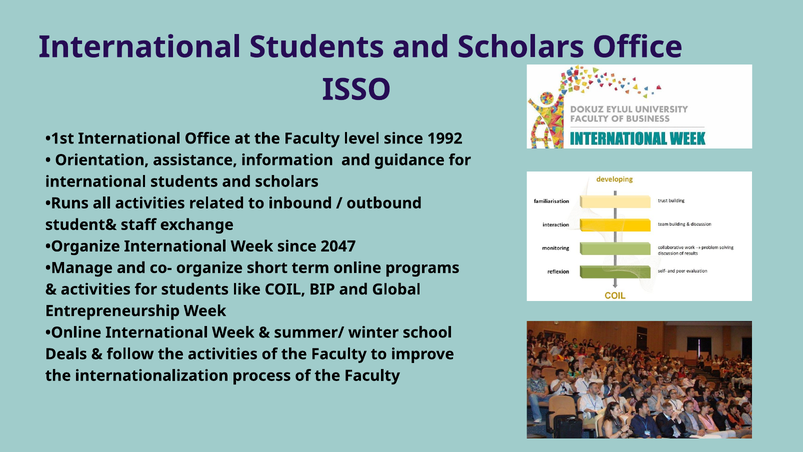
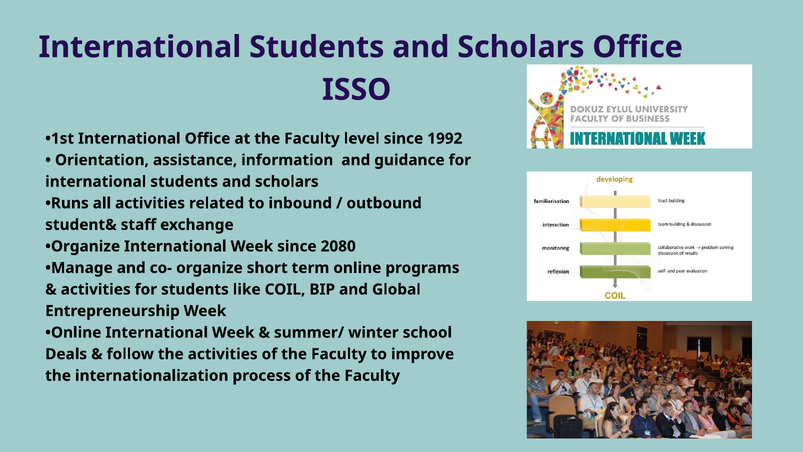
2047: 2047 -> 2080
